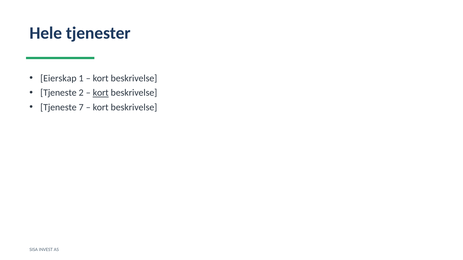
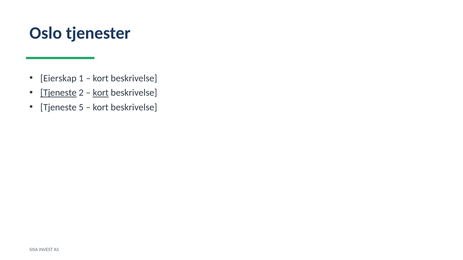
Hele: Hele -> Oslo
Tjeneste at (58, 93) underline: none -> present
7: 7 -> 5
